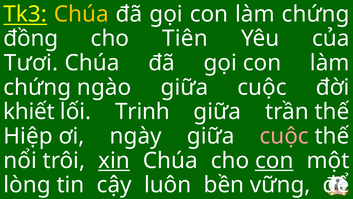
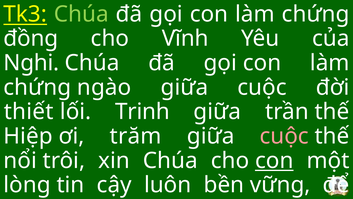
Chúa at (81, 14) colour: yellow -> light green
Tiên: Tiên -> Vĩnh
Tươi: Tươi -> Nghi
khiết: khiết -> thiết
ngày: ngày -> trăm
xin underline: present -> none
